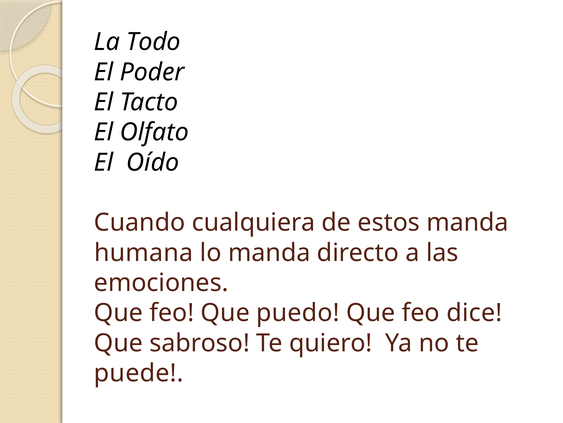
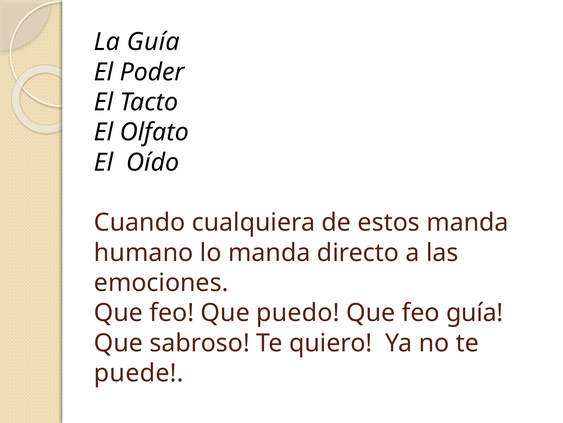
La Todo: Todo -> Guía
humana: humana -> humano
feo dice: dice -> guía
